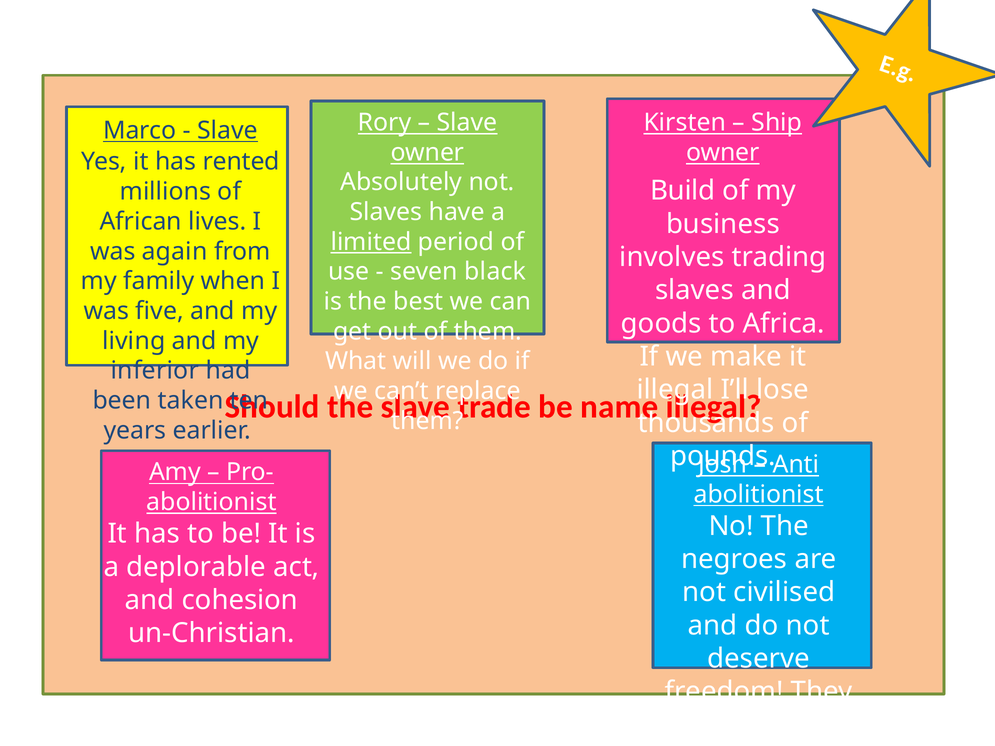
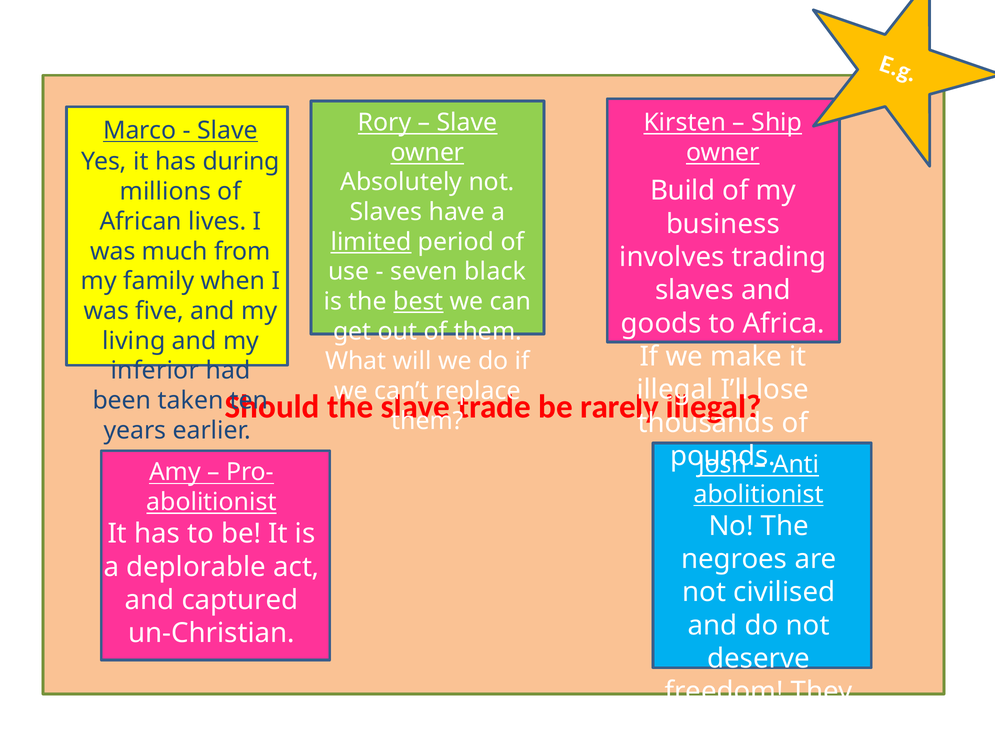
rented: rented -> during
again: again -> much
best underline: none -> present
name: name -> rarely
cohesion: cohesion -> captured
